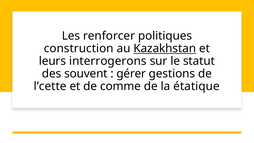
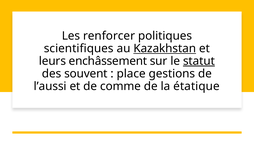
construction: construction -> scientifiques
interrogerons: interrogerons -> enchâssement
statut underline: none -> present
gérer: gérer -> place
l’cette: l’cette -> l’aussi
